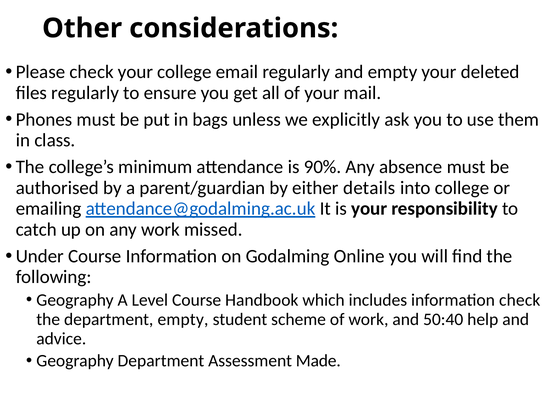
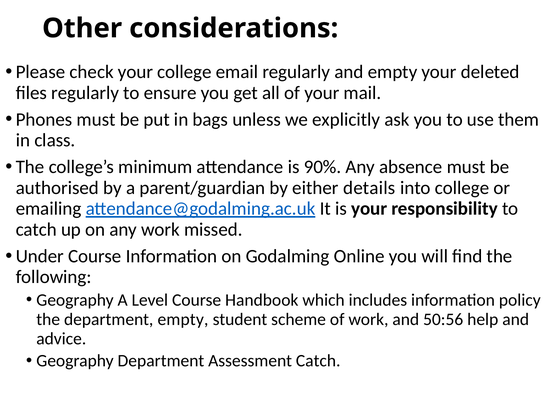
information check: check -> policy
50:40: 50:40 -> 50:56
Assessment Made: Made -> Catch
